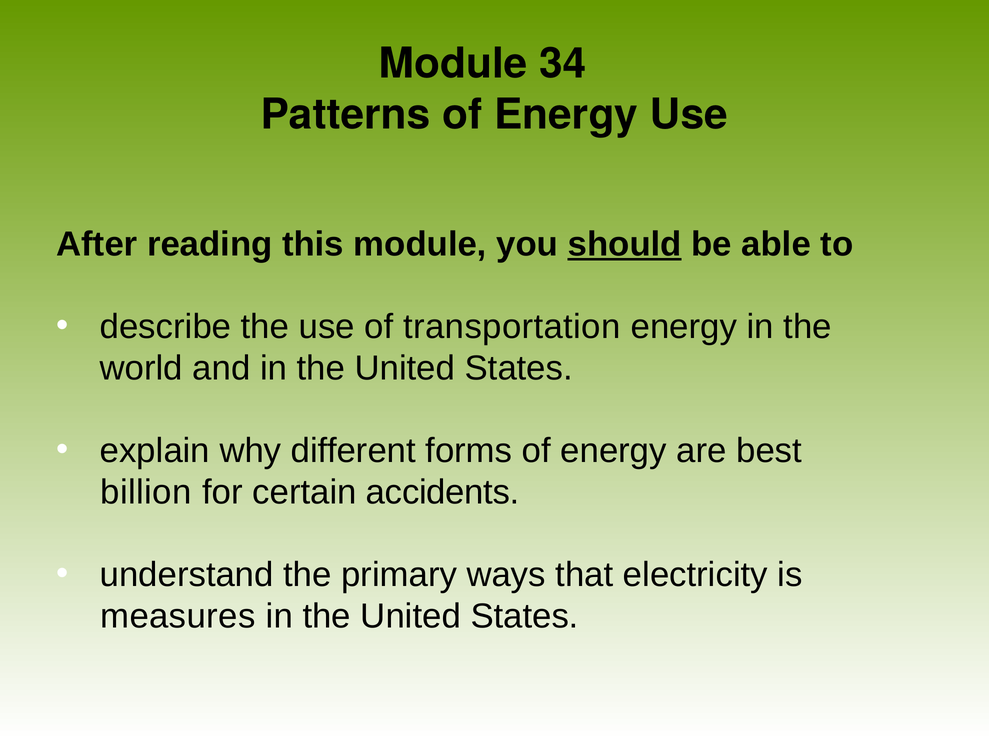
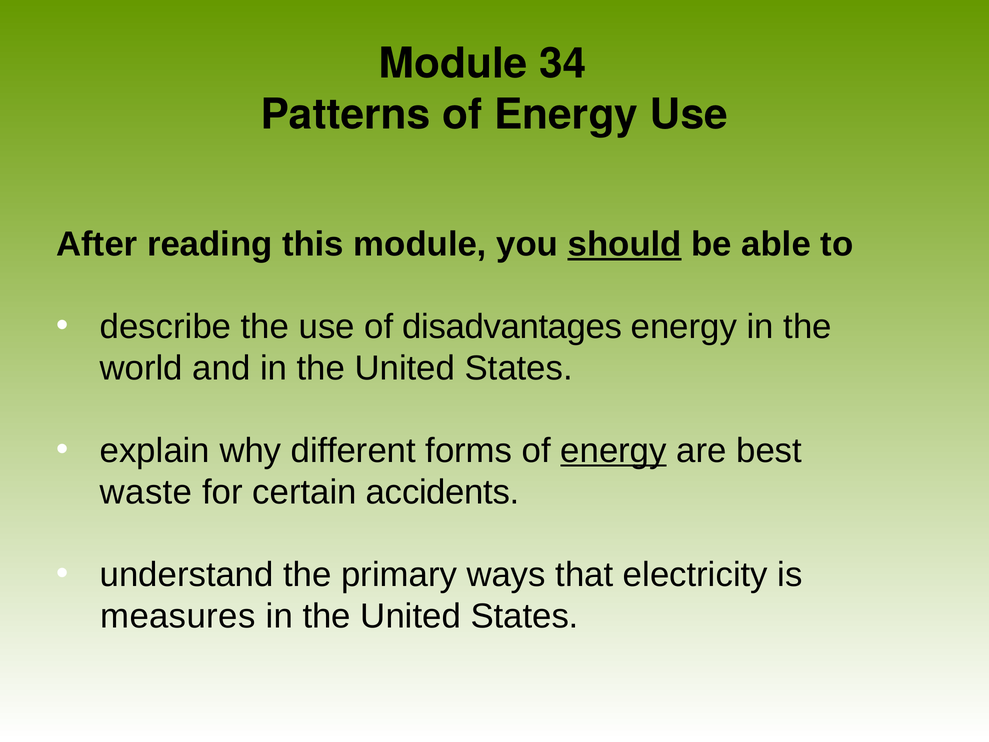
transportation: transportation -> disadvantages
energy at (614, 451) underline: none -> present
billion: billion -> waste
